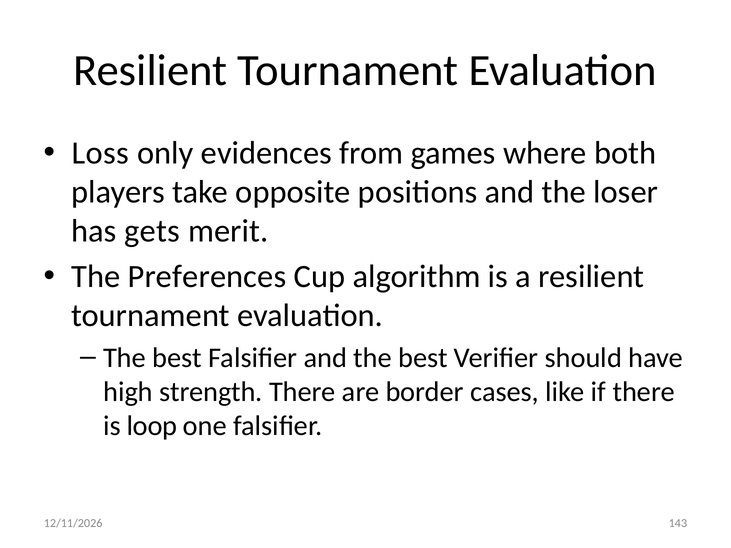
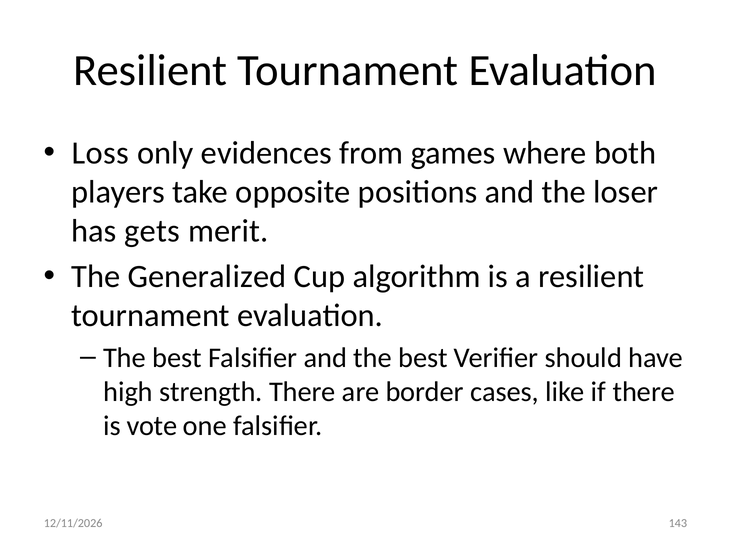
Preferences: Preferences -> Generalized
loop: loop -> vote
